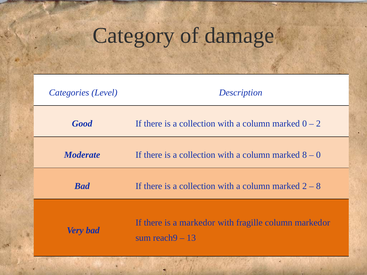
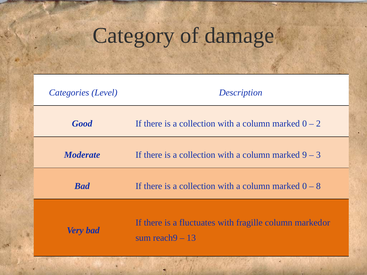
marked 8: 8 -> 9
0 at (318, 155): 0 -> 3
2 at (305, 186): 2 -> 0
a markedor: markedor -> fluctuates
